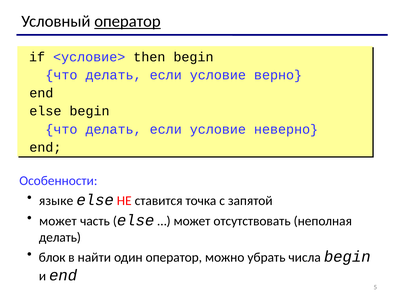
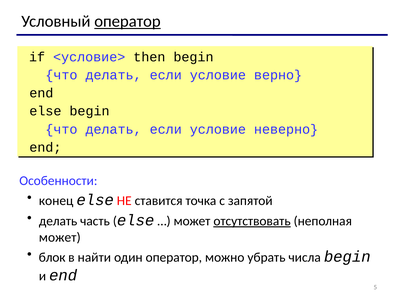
языке: языке -> конец
может at (58, 221): может -> делать
отсутствовать underline: none -> present
делать at (60, 237): делать -> может
